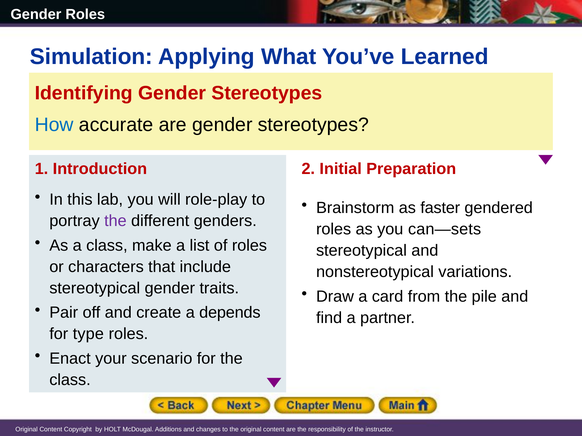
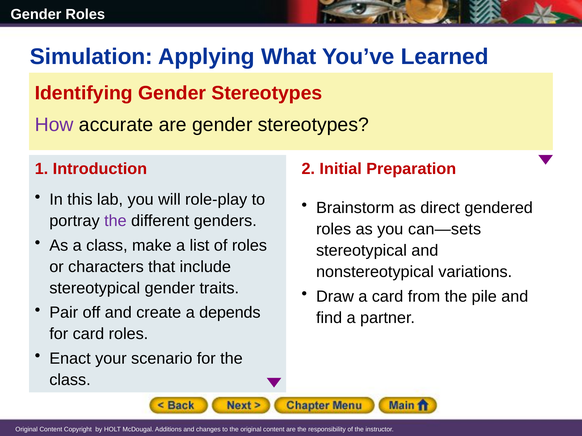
How colour: blue -> purple
faster: faster -> direct
for type: type -> card
